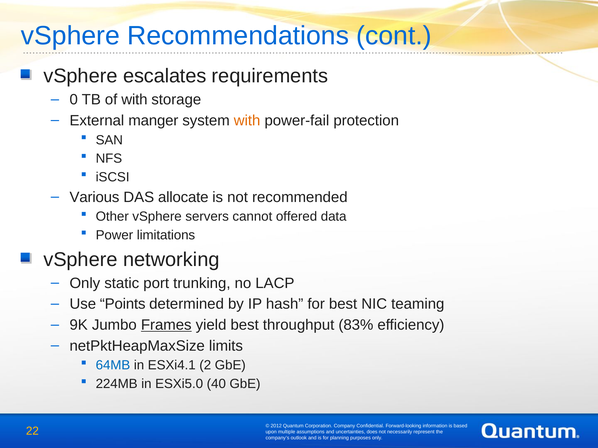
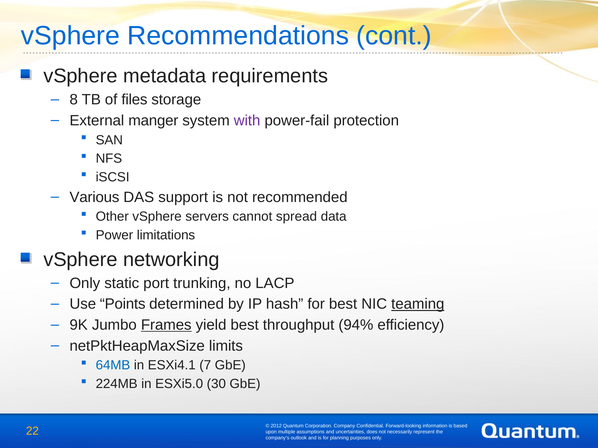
escalates: escalates -> metadata
0: 0 -> 8
of with: with -> files
with at (247, 121) colour: orange -> purple
allocate: allocate -> support
offered: offered -> spread
teaming underline: none -> present
83%: 83% -> 94%
2: 2 -> 7
40: 40 -> 30
